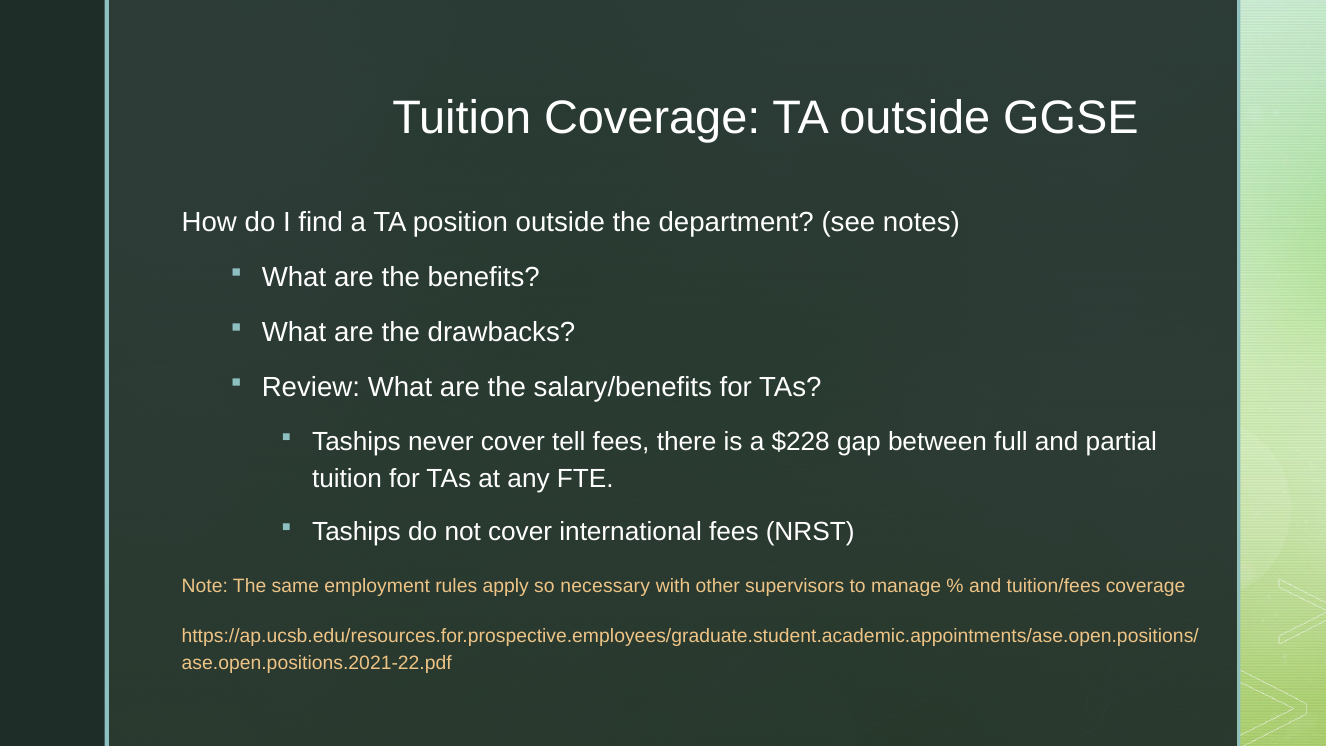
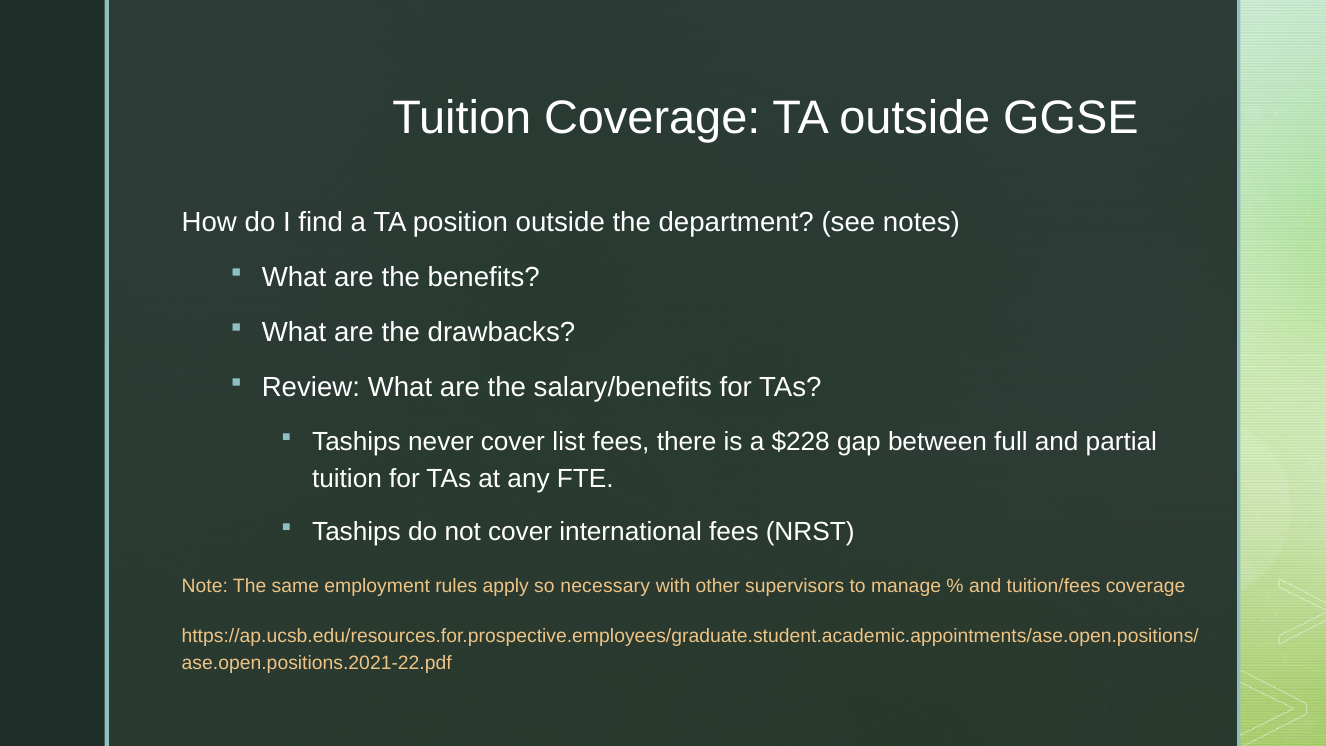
tell: tell -> list
